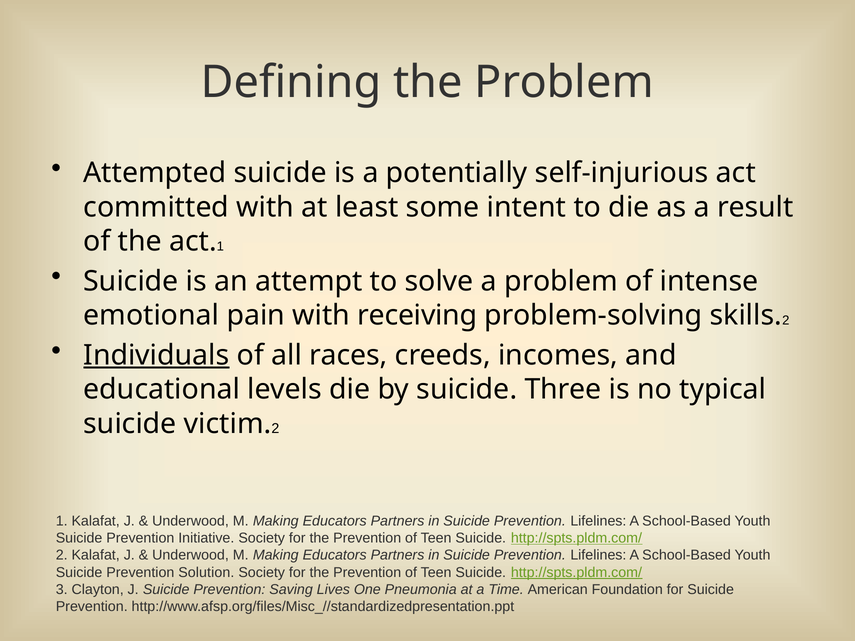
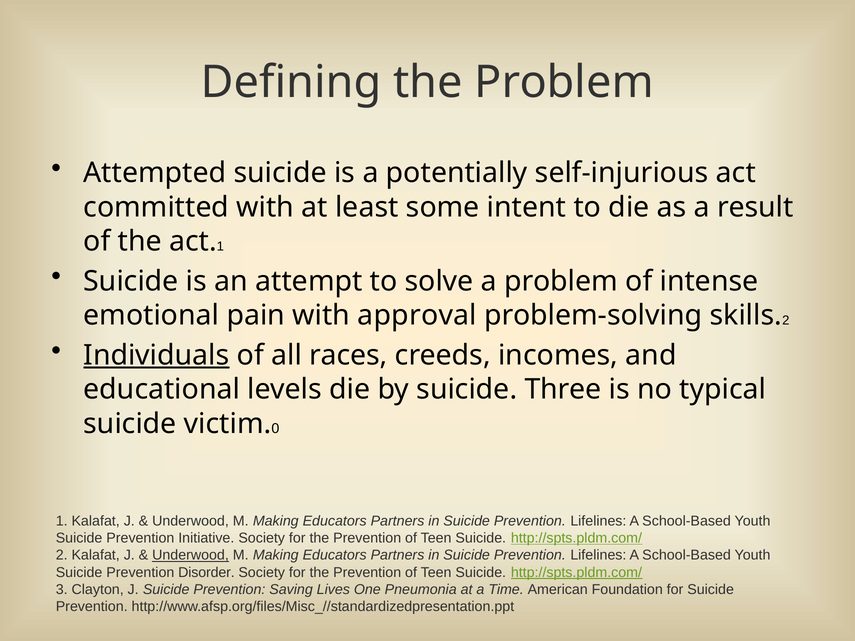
receiving: receiving -> approval
2 at (275, 428): 2 -> 0
Underwood at (191, 555) underline: none -> present
Solution: Solution -> Disorder
